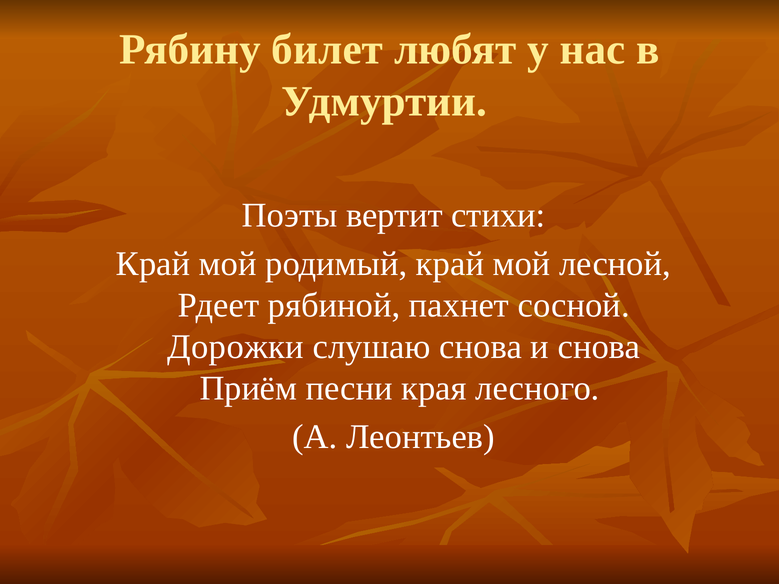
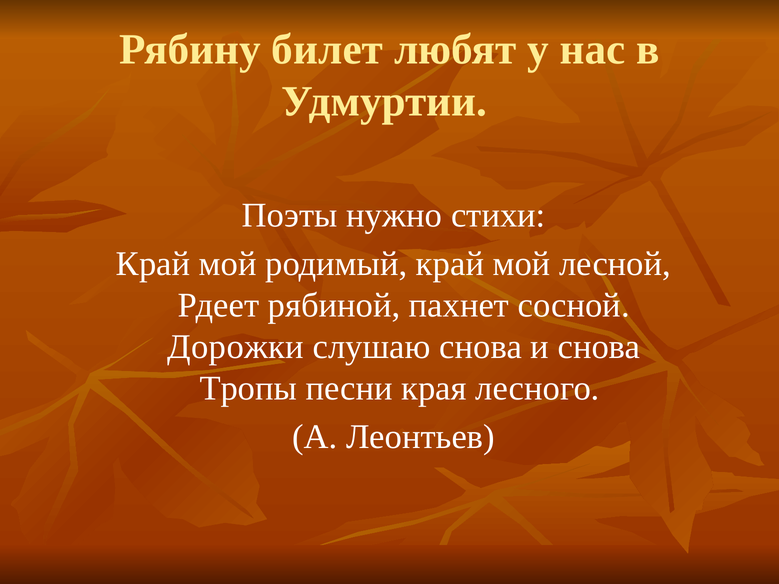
вертит: вертит -> нужно
Приём: Приём -> Тропы
